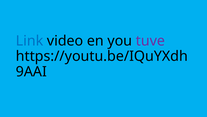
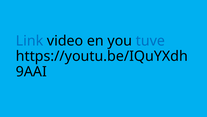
tuve colour: purple -> blue
